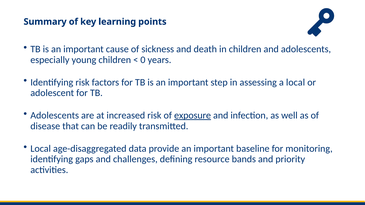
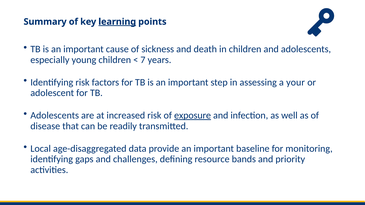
learning underline: none -> present
0: 0 -> 7
a local: local -> your
